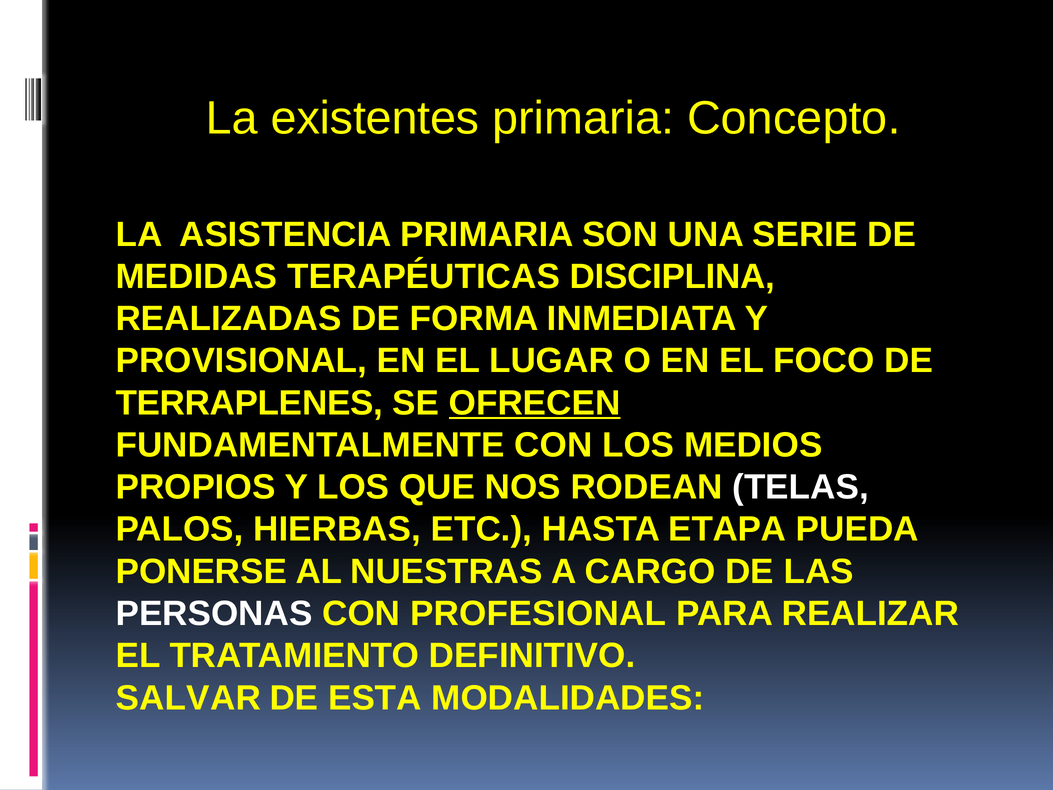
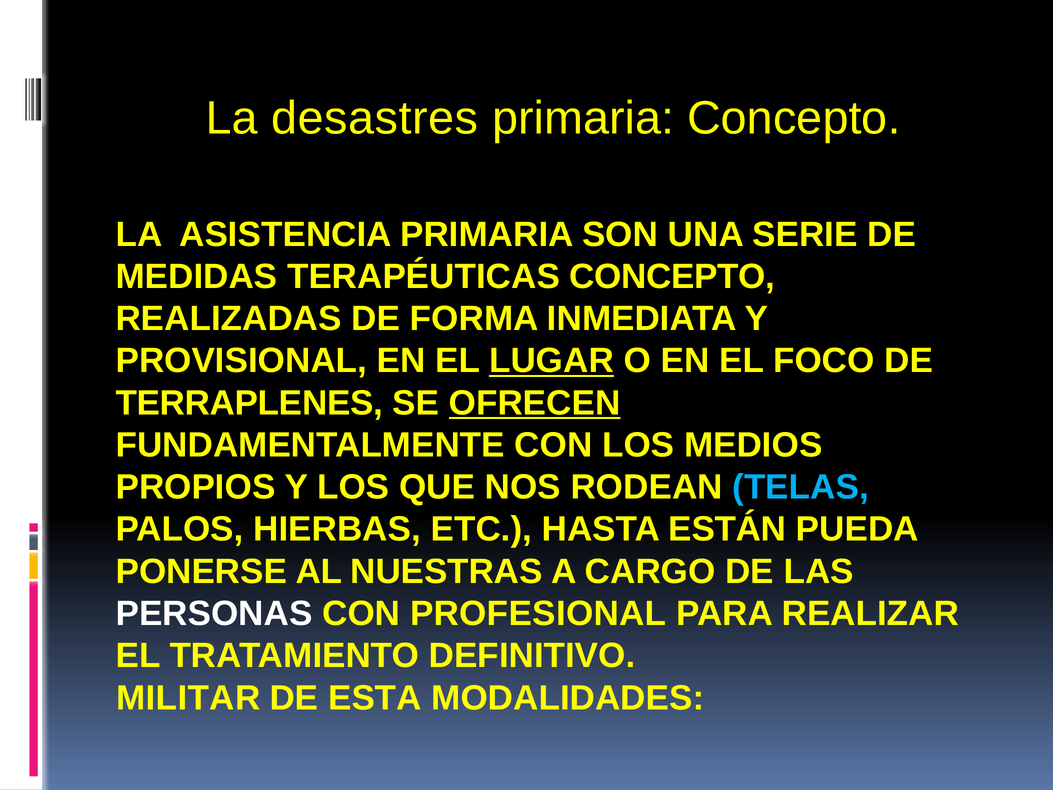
existentes: existentes -> desastres
TERAPÉUTICAS DISCIPLINA: DISCIPLINA -> CONCEPTO
LUGAR underline: none -> present
TELAS colour: white -> light blue
ETAPA: ETAPA -> ESTÁN
SALVAR: SALVAR -> MILITAR
